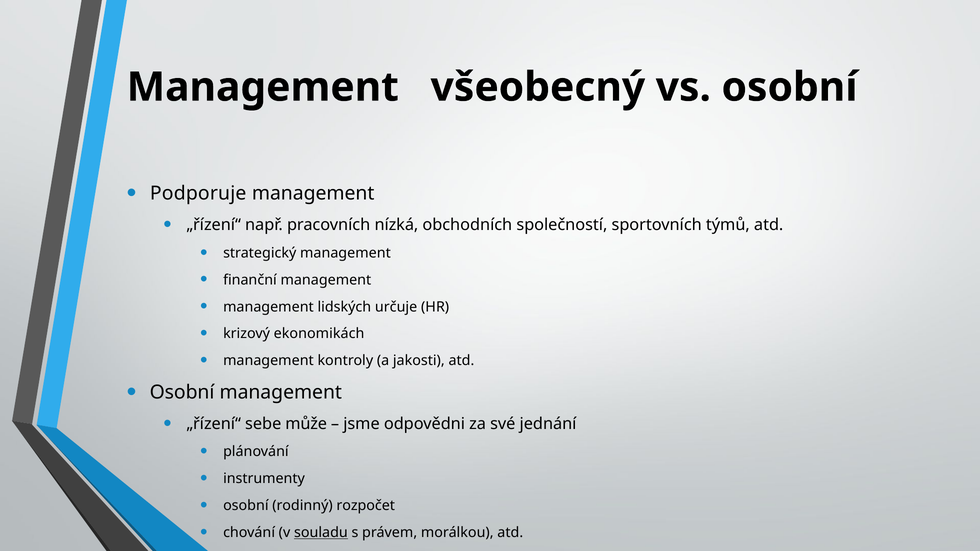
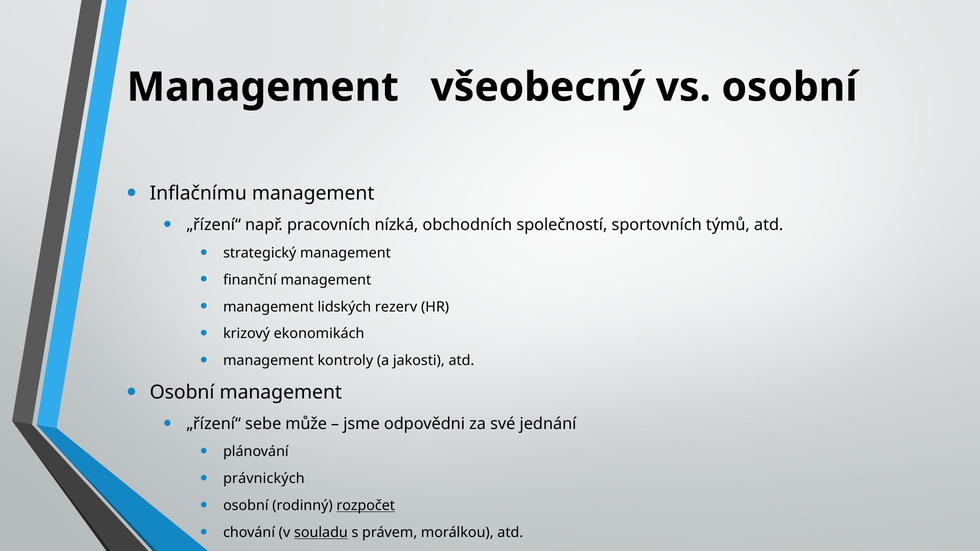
Podporuje: Podporuje -> Inflačnímu
určuje: určuje -> rezerv
instrumenty: instrumenty -> právnických
rozpočet underline: none -> present
